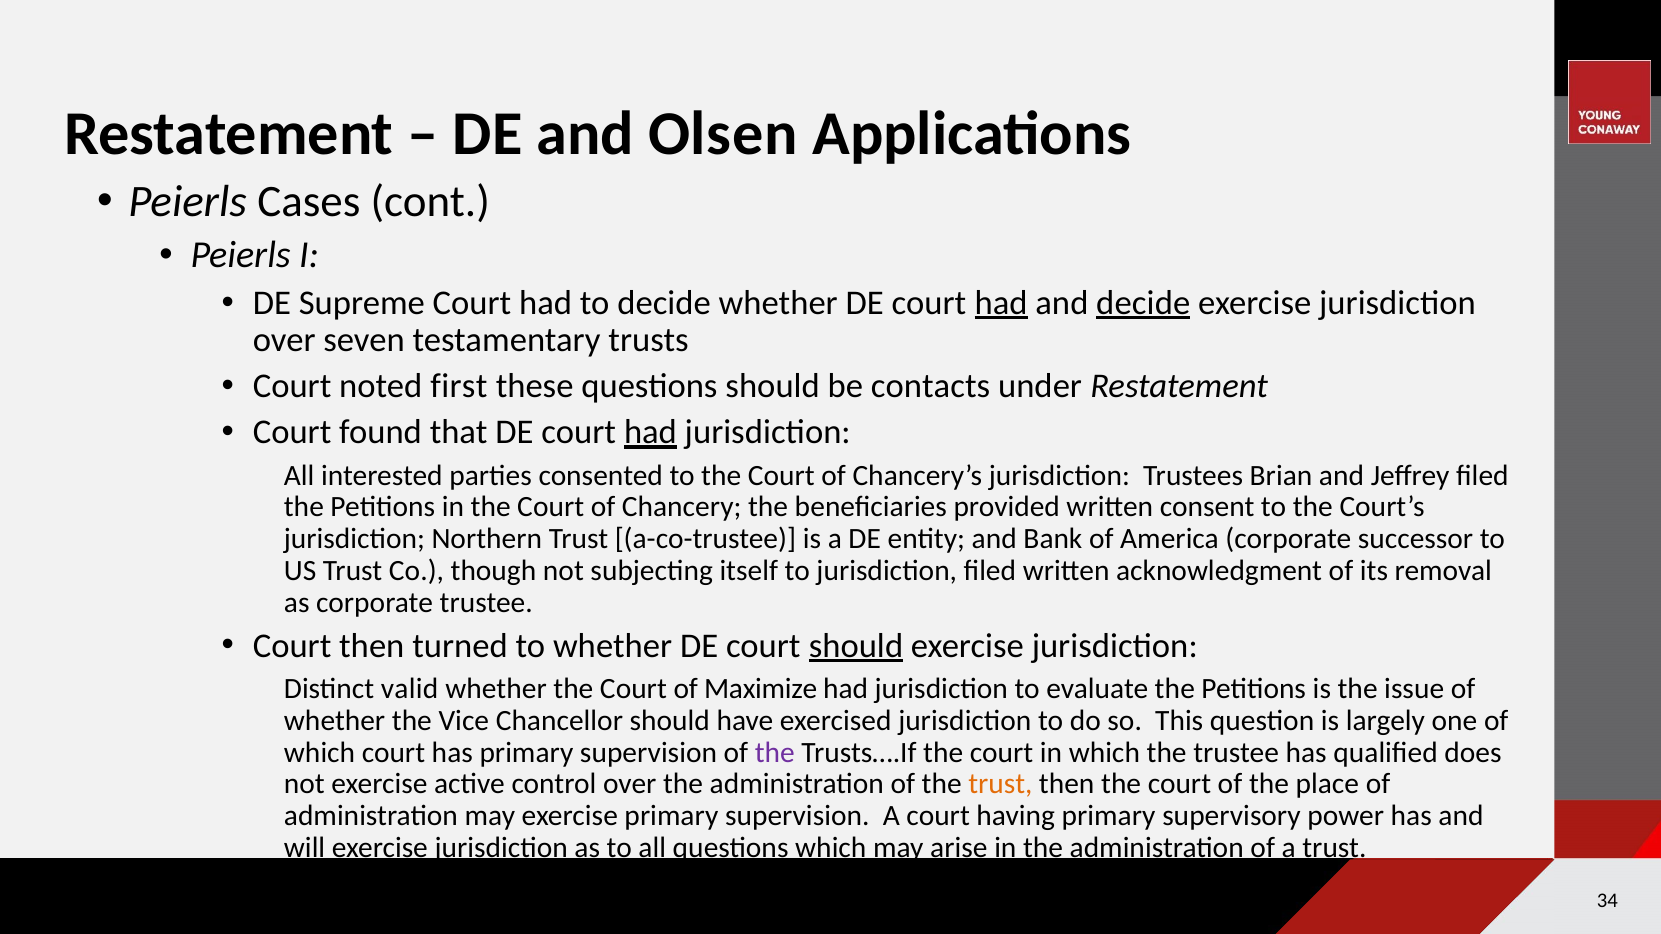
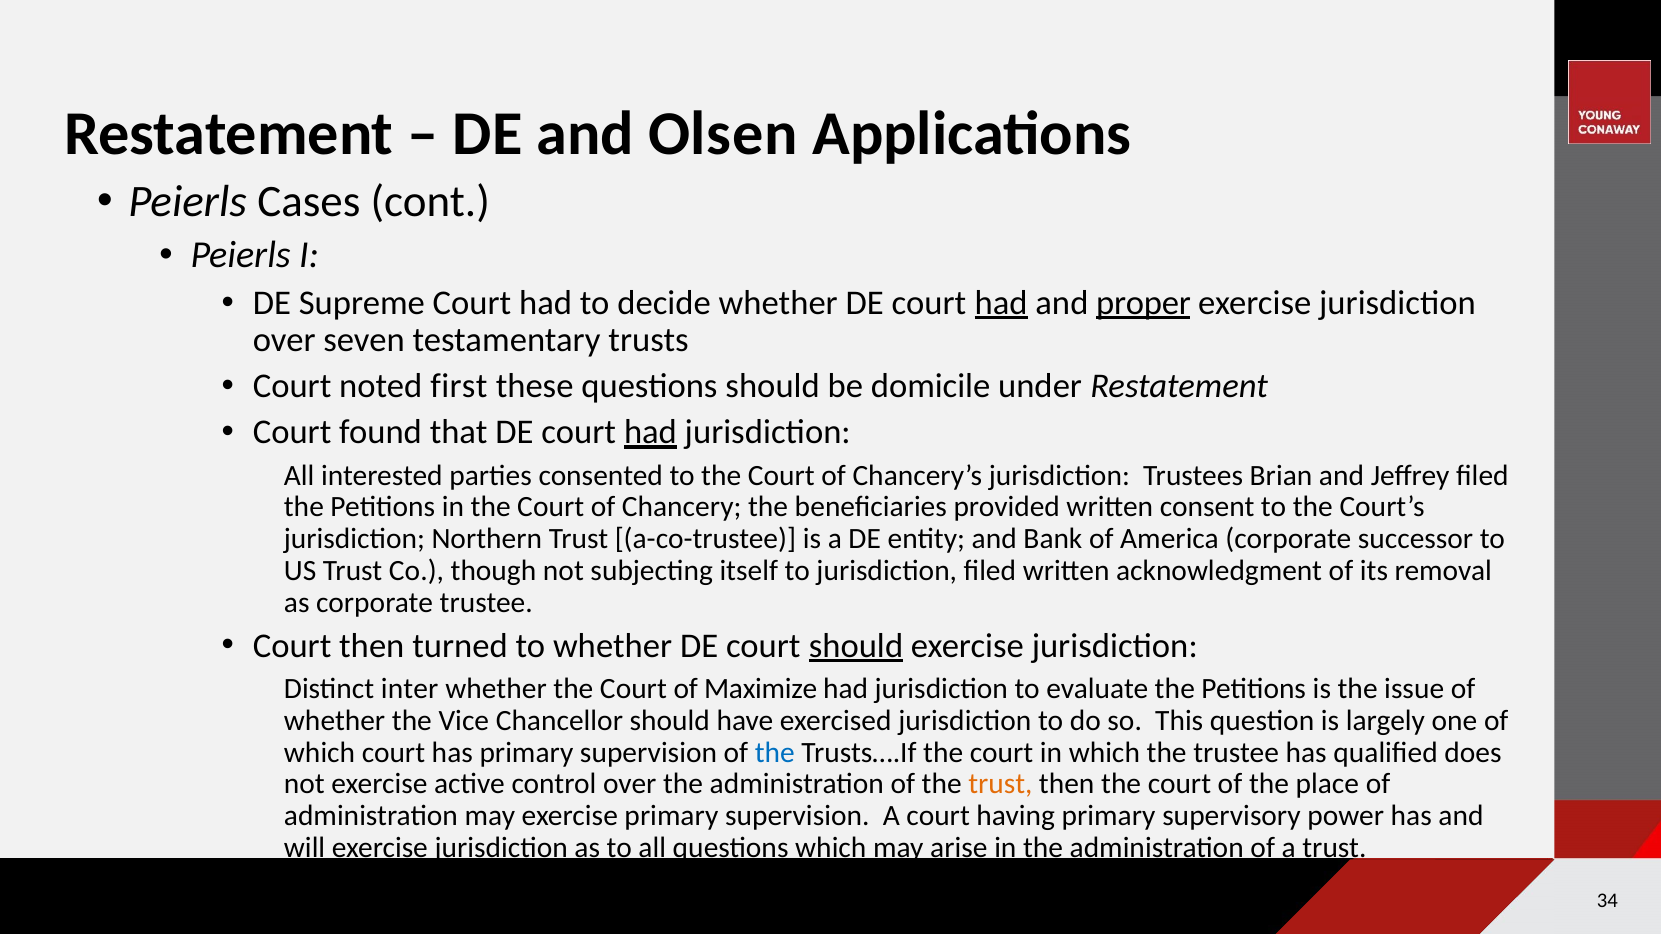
and decide: decide -> proper
contacts: contacts -> domicile
valid: valid -> inter
the at (775, 753) colour: purple -> blue
